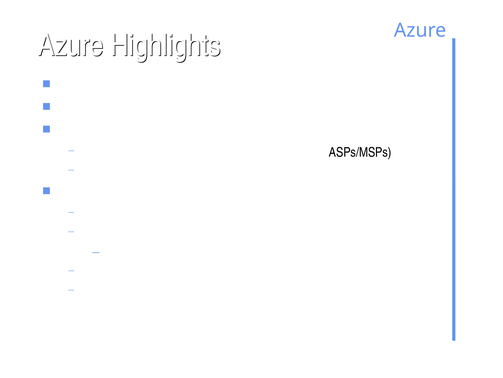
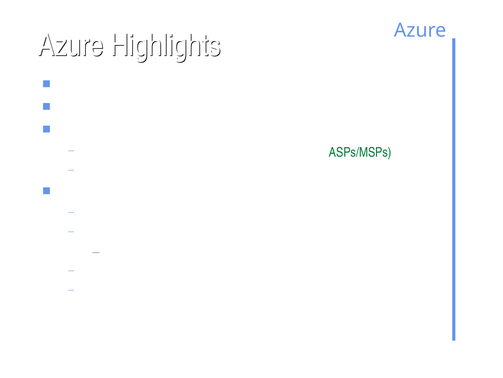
ASPs/MSPs colour: black -> green
